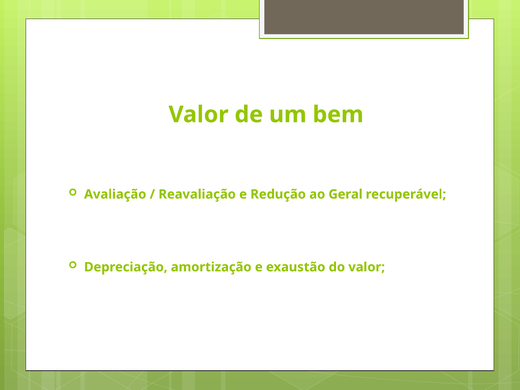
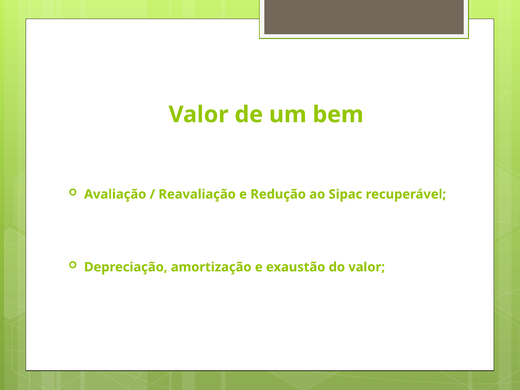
Geral: Geral -> Sipac
